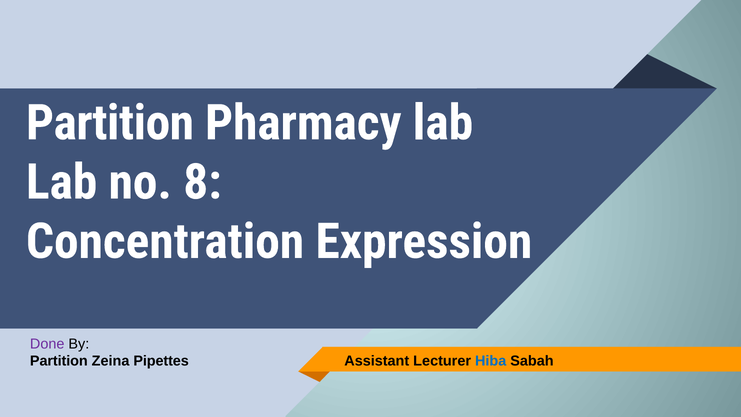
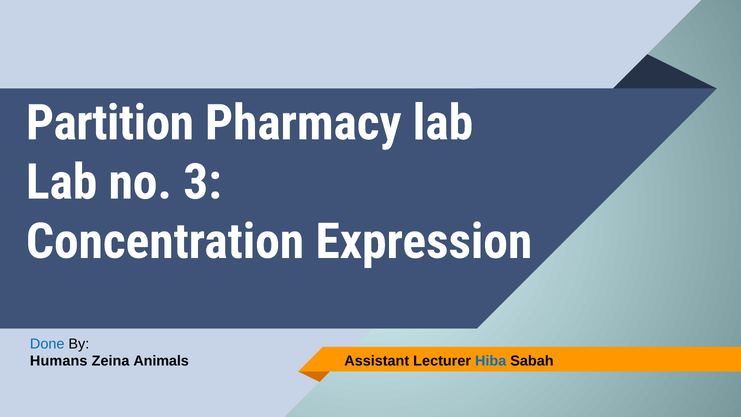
8: 8 -> 3
Done colour: purple -> blue
Partition at (59, 361): Partition -> Humans
Pipettes: Pipettes -> Animals
